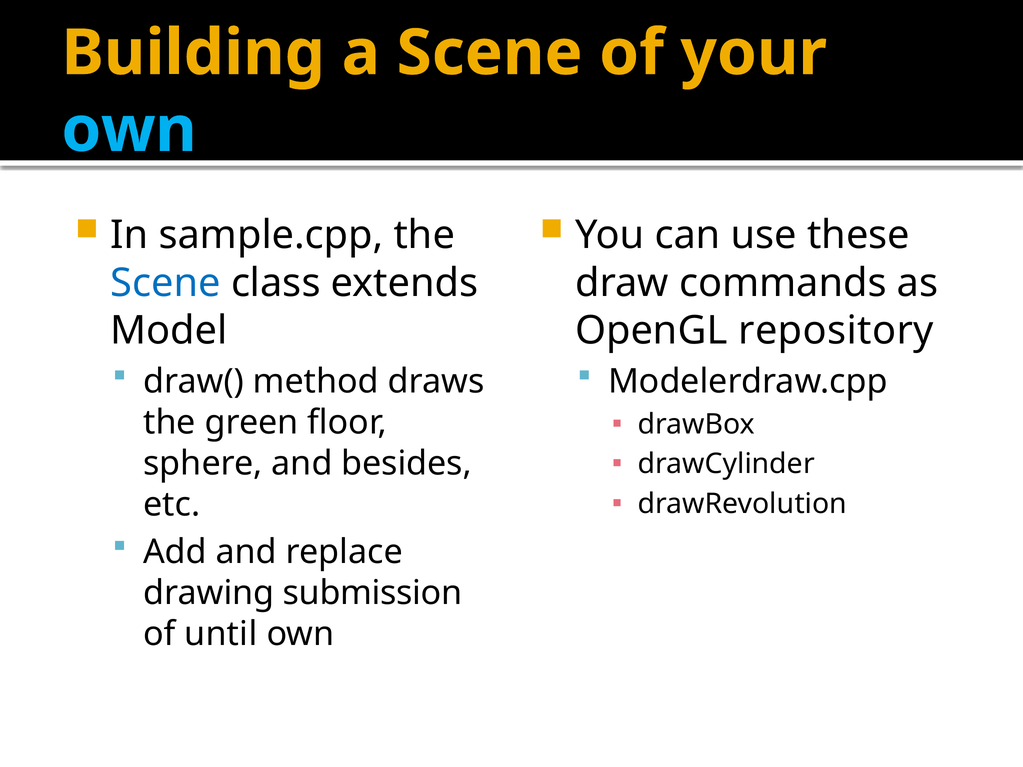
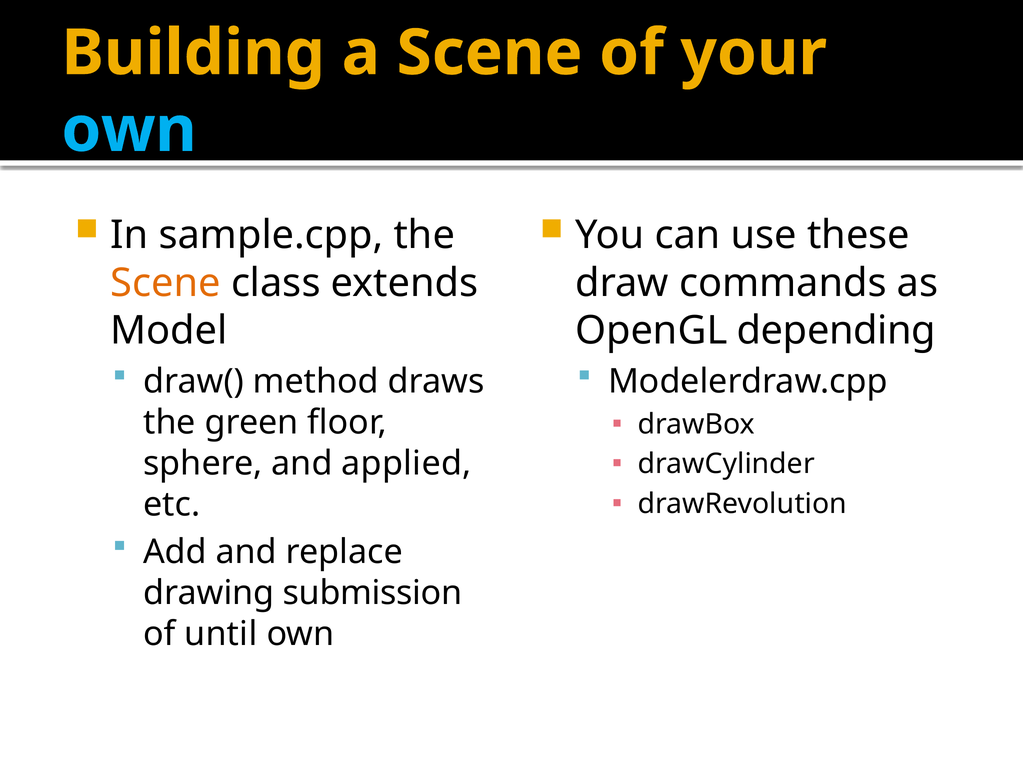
Scene at (166, 283) colour: blue -> orange
repository: repository -> depending
besides: besides -> applied
